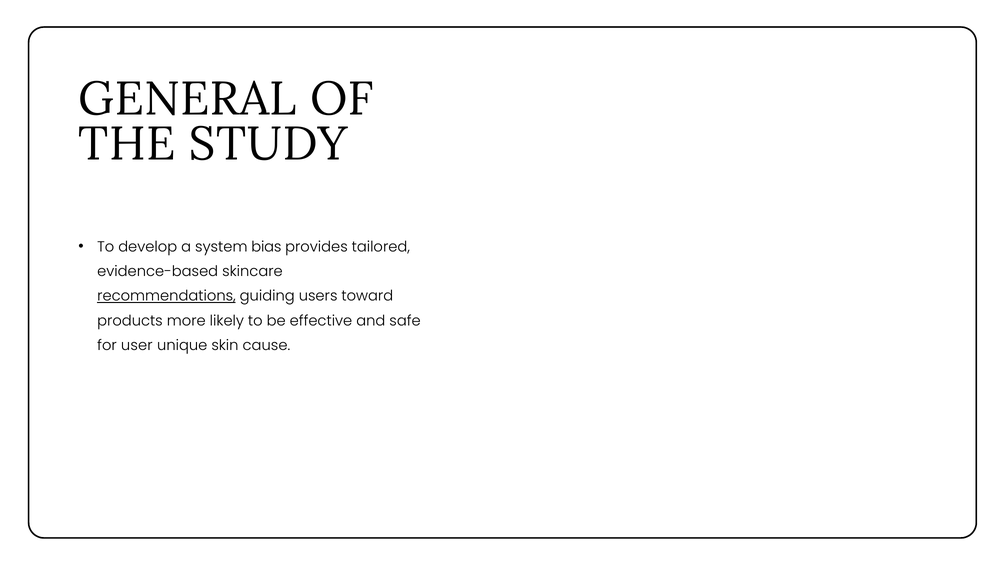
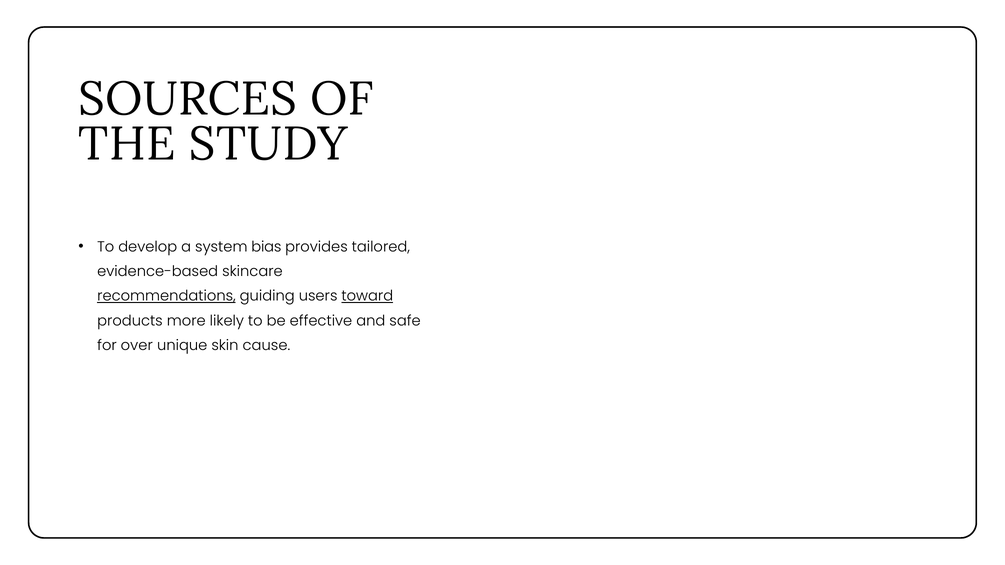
GENERAL: GENERAL -> SOURCES
toward underline: none -> present
user: user -> over
